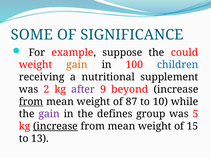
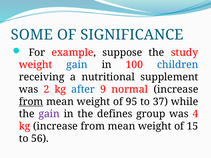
could: could -> study
gain at (77, 65) colour: orange -> blue
after colour: purple -> blue
beyond: beyond -> normal
87: 87 -> 95
10: 10 -> 37
5: 5 -> 4
increase at (55, 126) underline: present -> none
13: 13 -> 56
